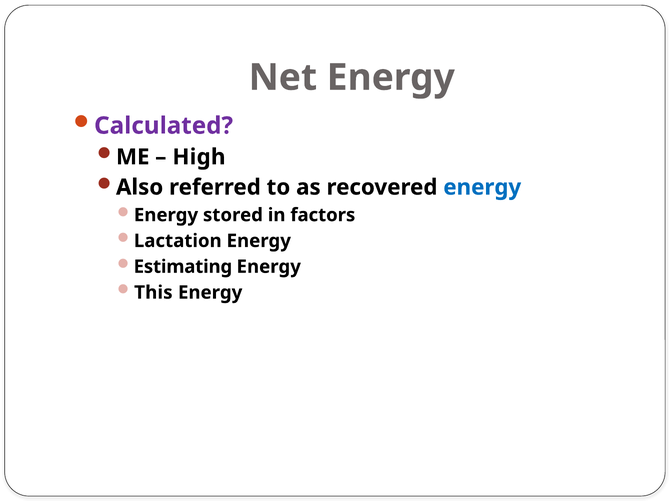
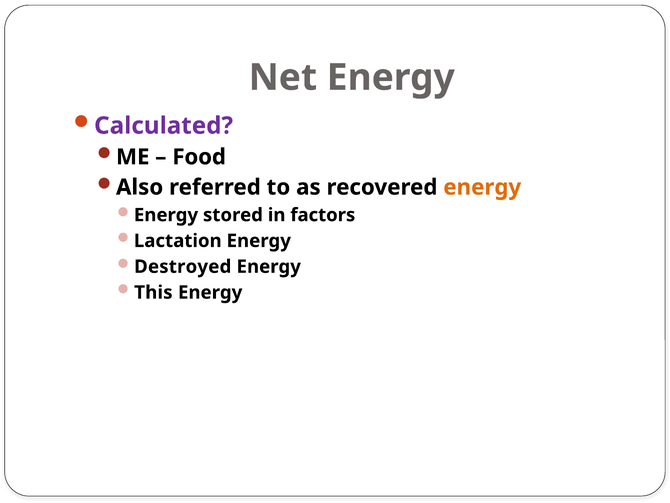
High: High -> Food
energy at (482, 187) colour: blue -> orange
Estimating: Estimating -> Destroyed
